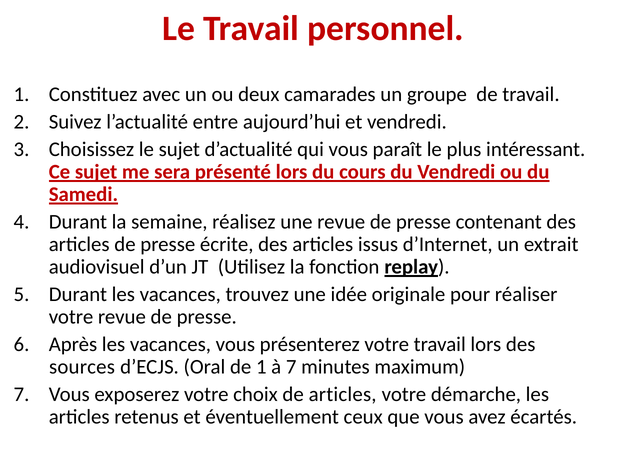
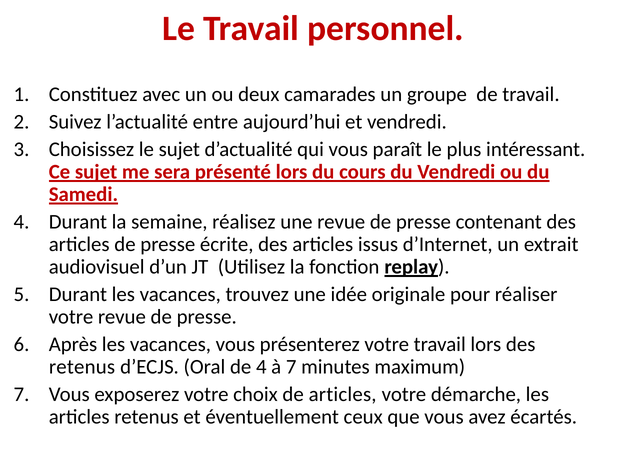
sources at (82, 367): sources -> retenus
de 1: 1 -> 4
